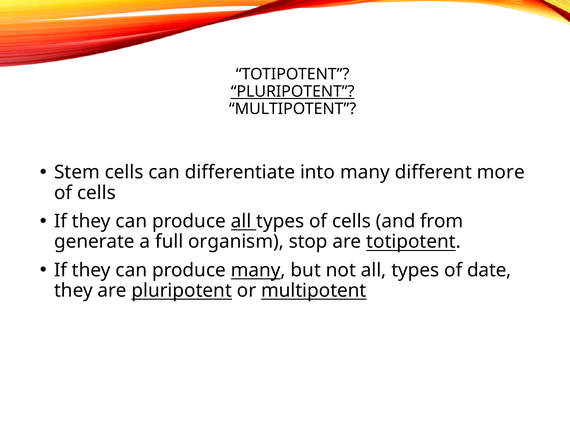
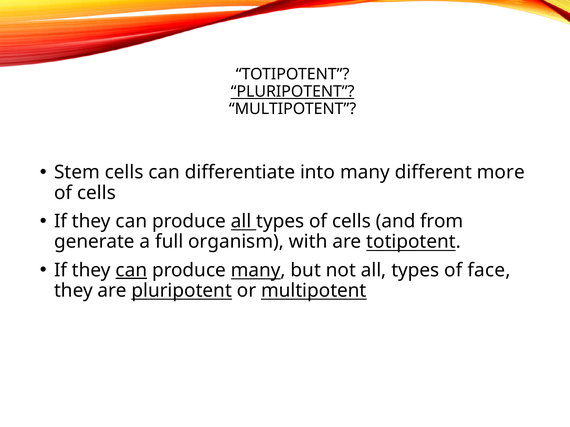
stop: stop -> with
can at (131, 270) underline: none -> present
date: date -> face
